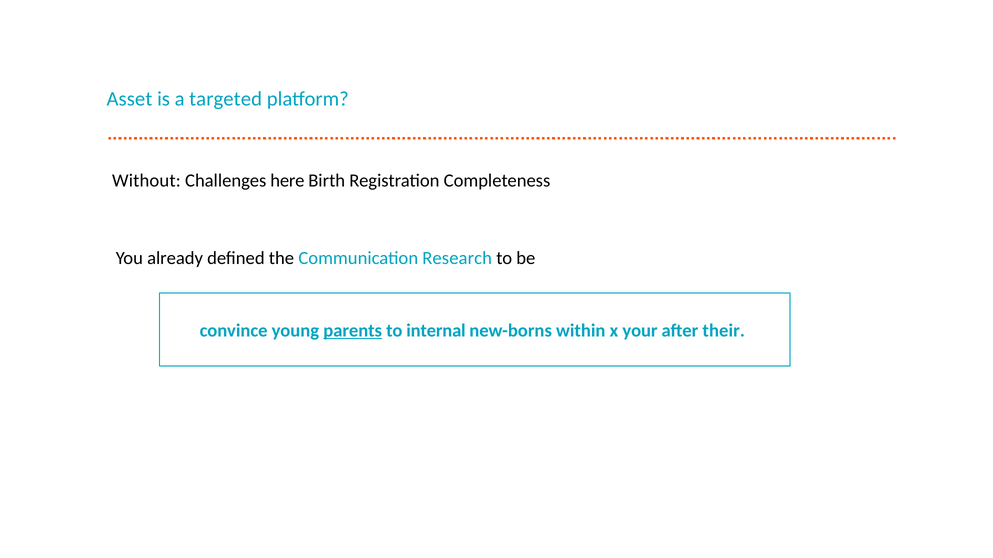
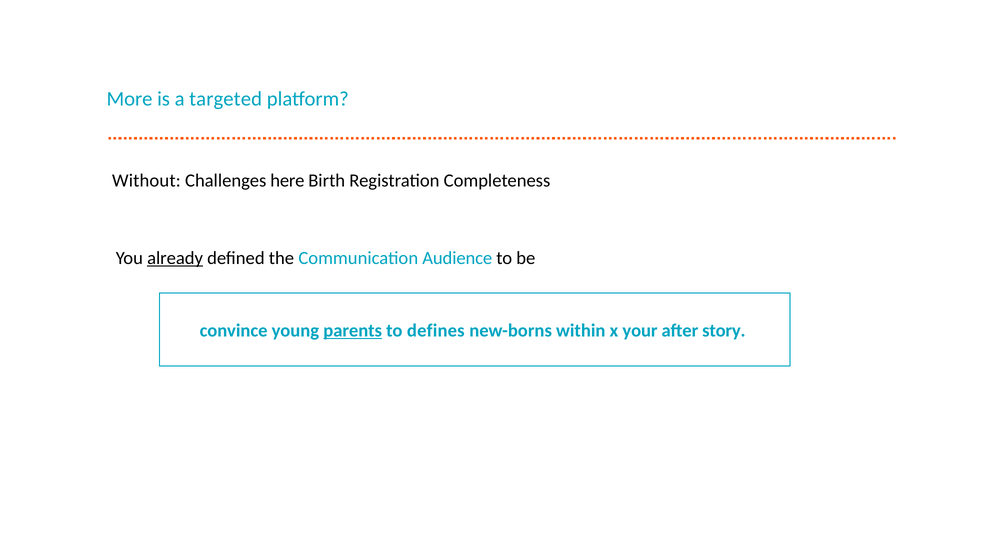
Asset: Asset -> More
already underline: none -> present
Research: Research -> Audience
internal: internal -> defines
their: their -> story
